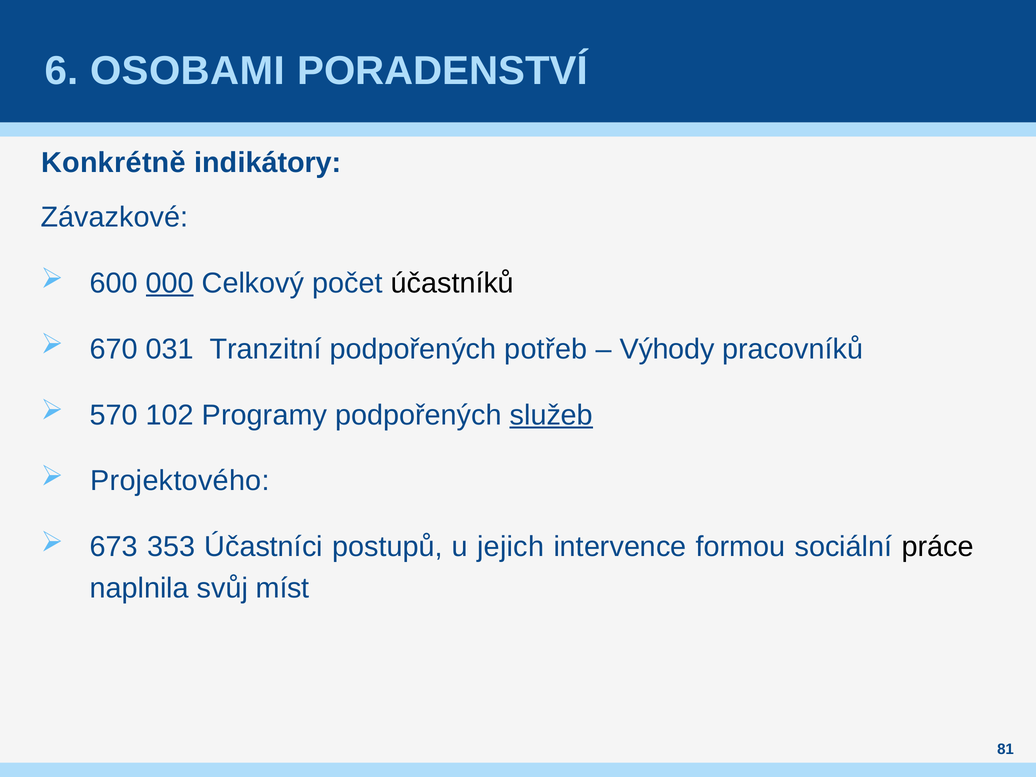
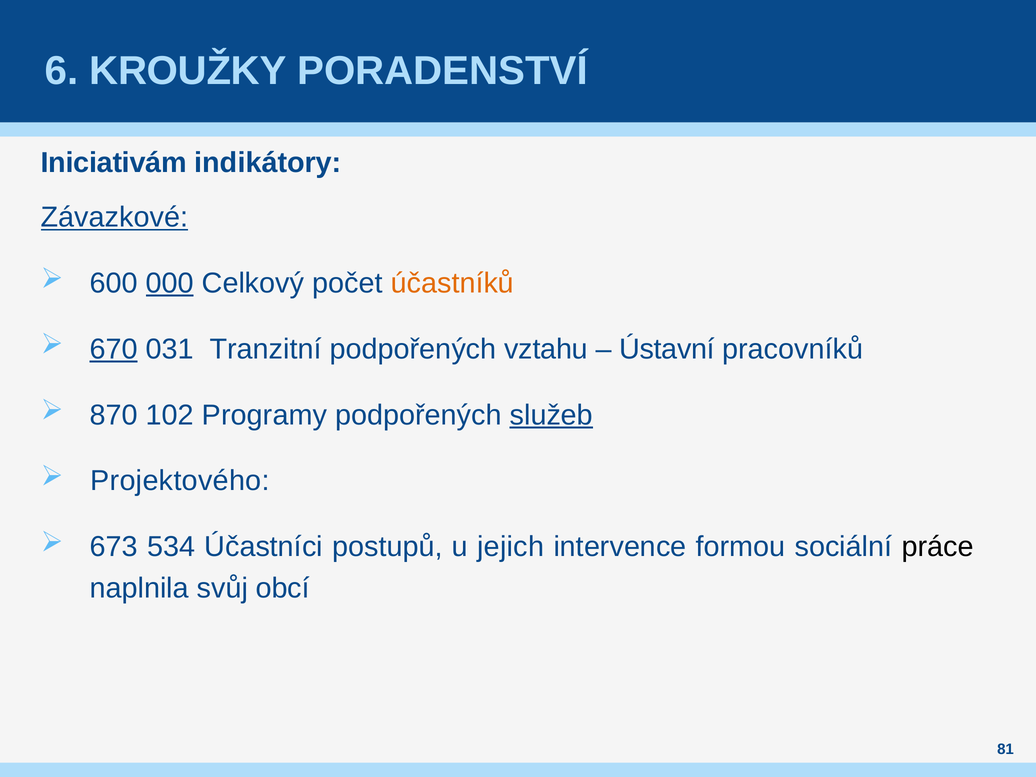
OSOBAMI: OSOBAMI -> KROUŽKY
Konkrétně: Konkrétně -> Iniciativám
Závazkové underline: none -> present
účastníků colour: black -> orange
670 underline: none -> present
potřeb: potřeb -> vztahu
Výhody: Výhody -> Ústavní
570: 570 -> 870
353: 353 -> 534
míst: míst -> obcí
